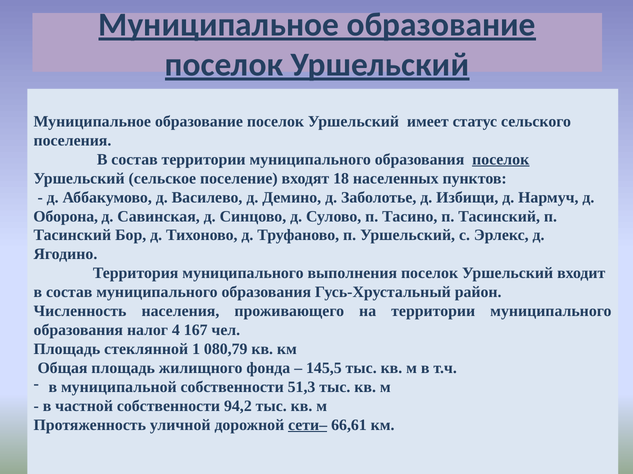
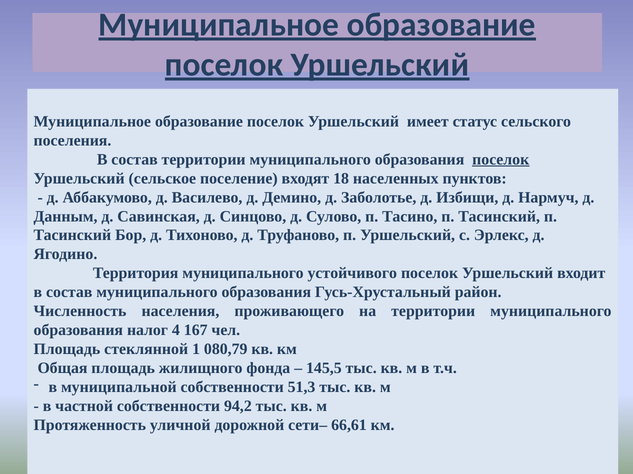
Оборона: Оборона -> Данным
выполнения: выполнения -> устойчивого
сети– underline: present -> none
